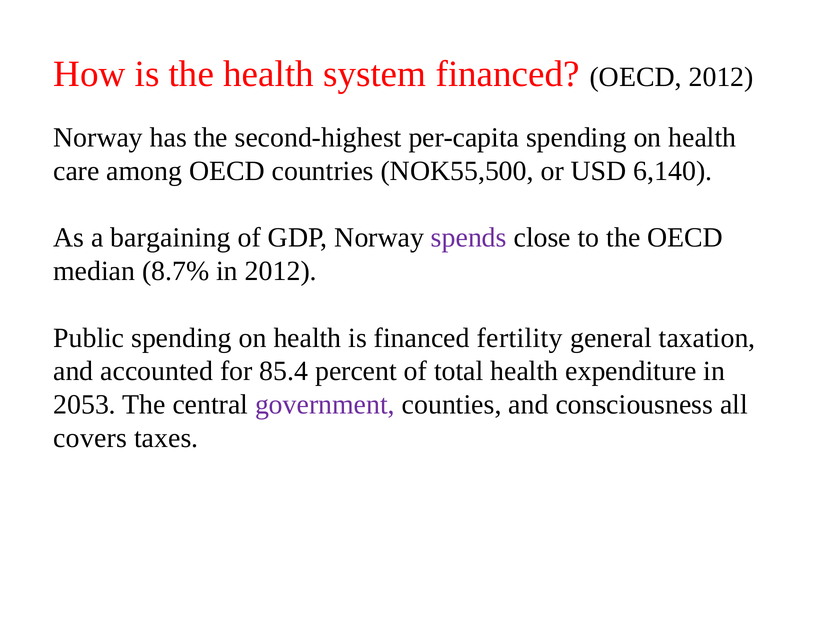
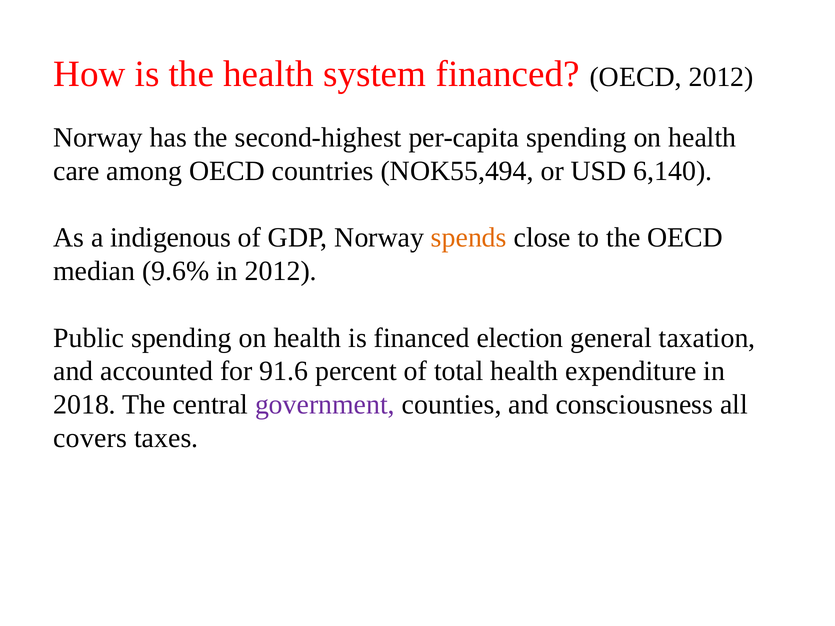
NOK55,500: NOK55,500 -> NOK55,494
bargaining: bargaining -> indigenous
spends colour: purple -> orange
8.7%: 8.7% -> 9.6%
fertility: fertility -> election
85.4: 85.4 -> 91.6
2053: 2053 -> 2018
